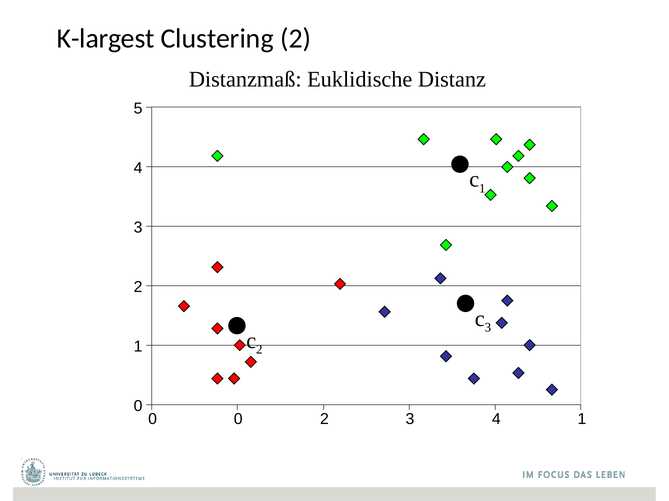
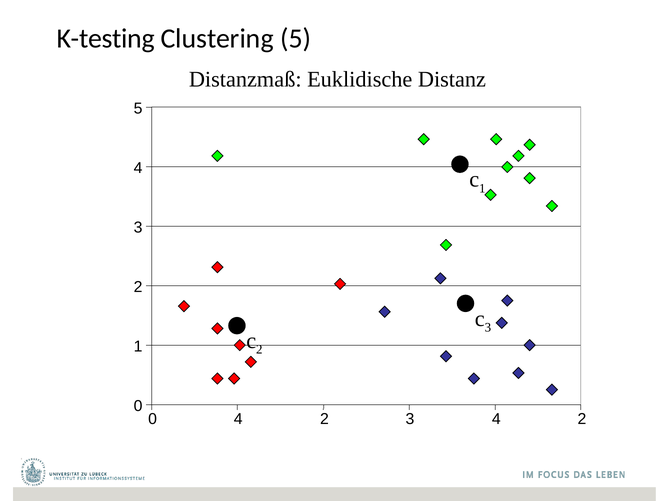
K-largest: K-largest -> K-testing
Clustering 2: 2 -> 5
0 0: 0 -> 4
3 4 1: 1 -> 2
